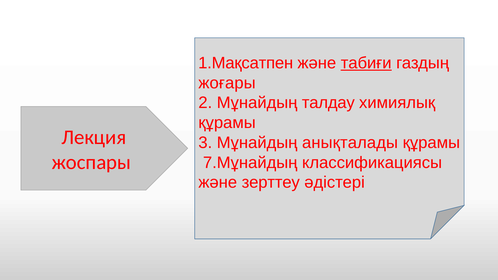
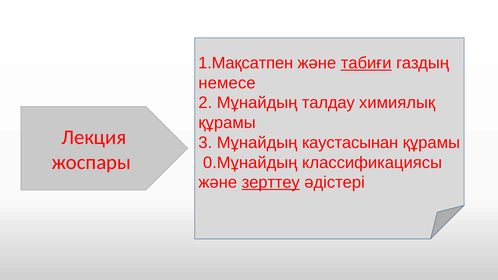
жоғары: жоғары -> немесе
анықталады: анықталады -> каустасынан
7.Мұнайдың: 7.Мұнайдың -> 0.Мұнайдың
зерттеу underline: none -> present
